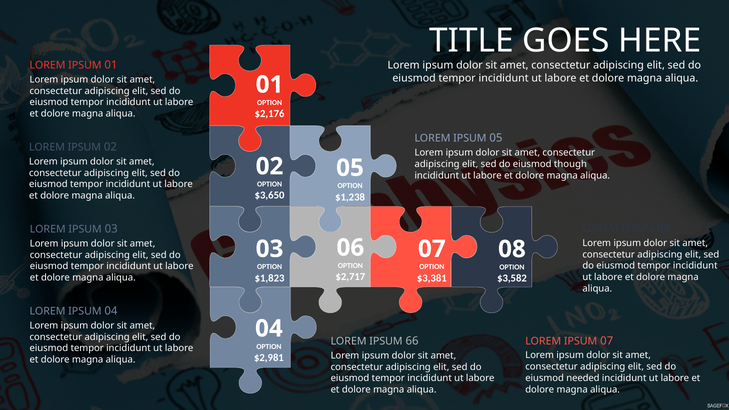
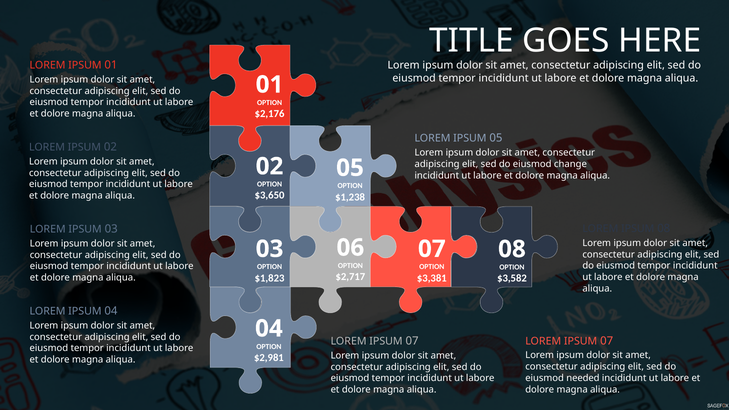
though: though -> change
66 at (412, 341): 66 -> 07
